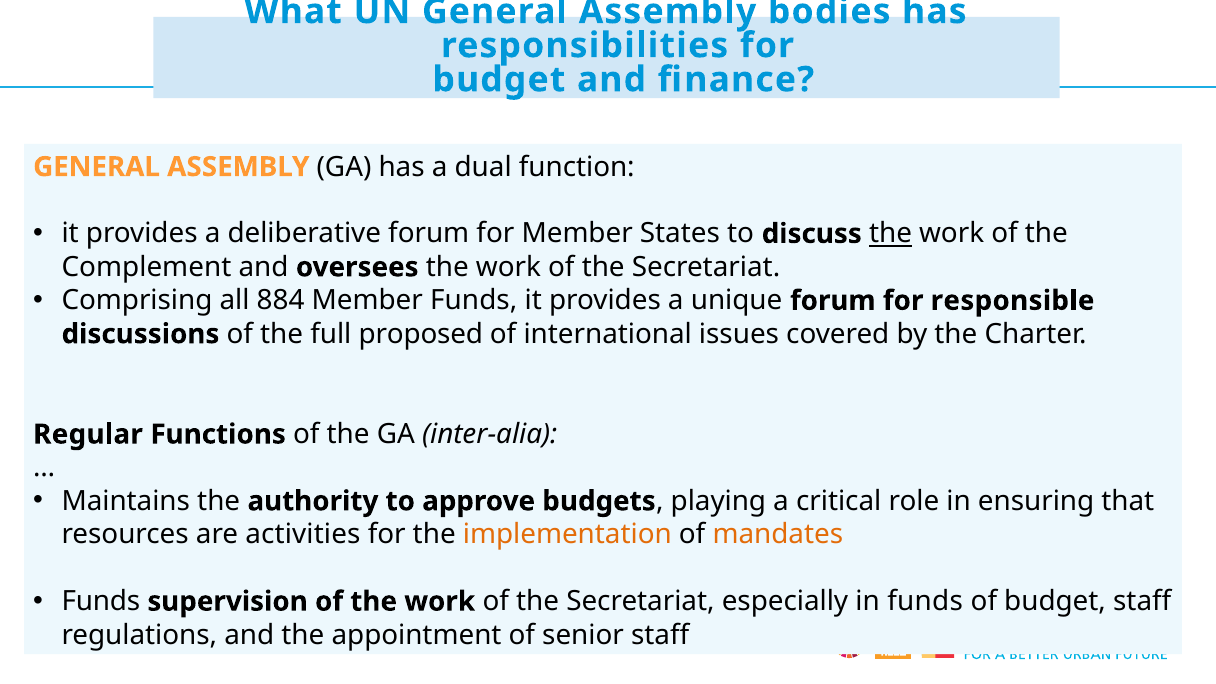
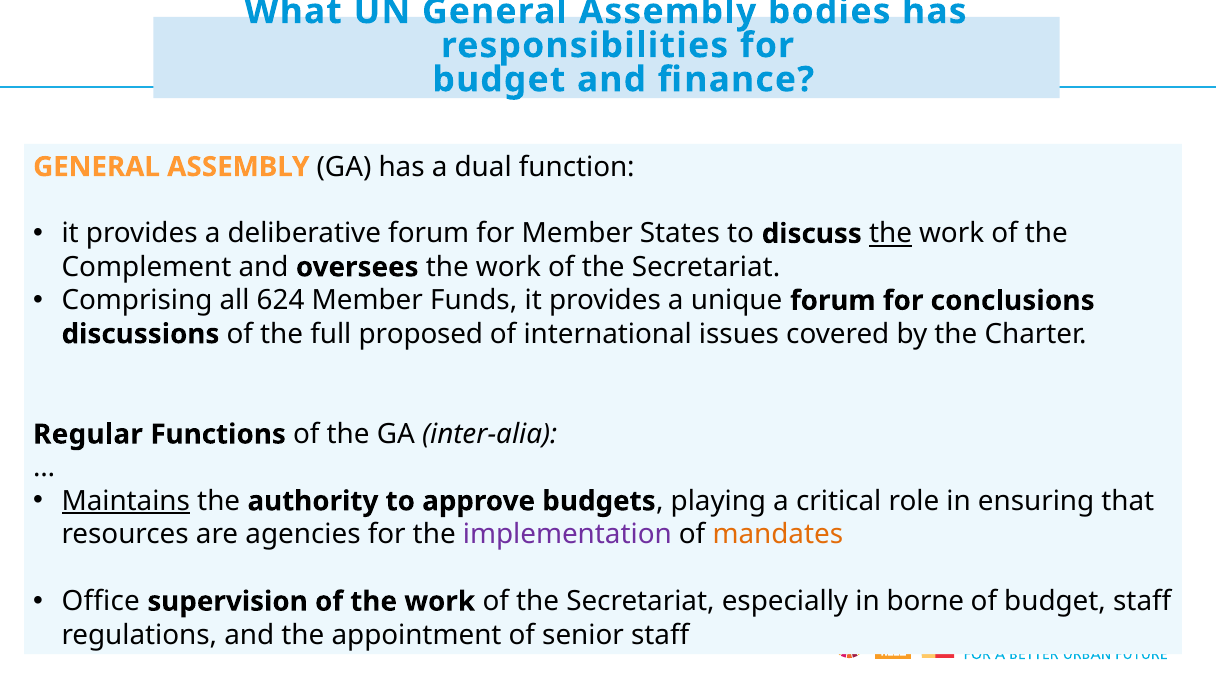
884: 884 -> 624
responsible: responsible -> conclusions
Maintains underline: none -> present
activities: activities -> agencies
implementation colour: orange -> purple
Funds at (101, 601): Funds -> Office
in funds: funds -> borne
